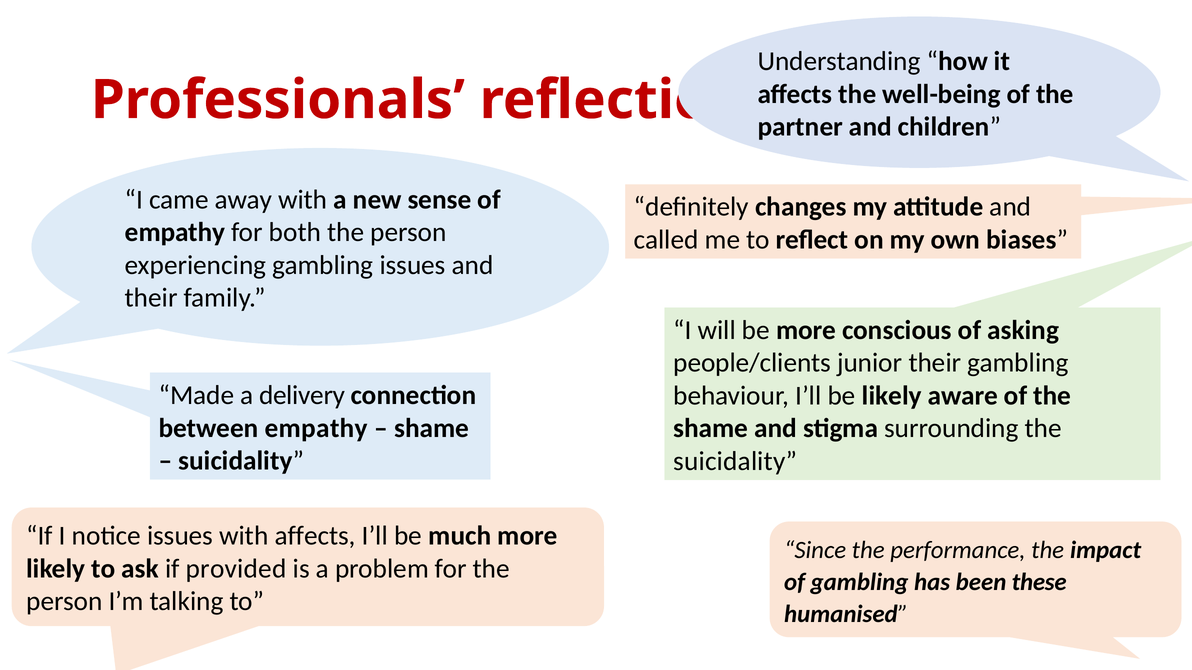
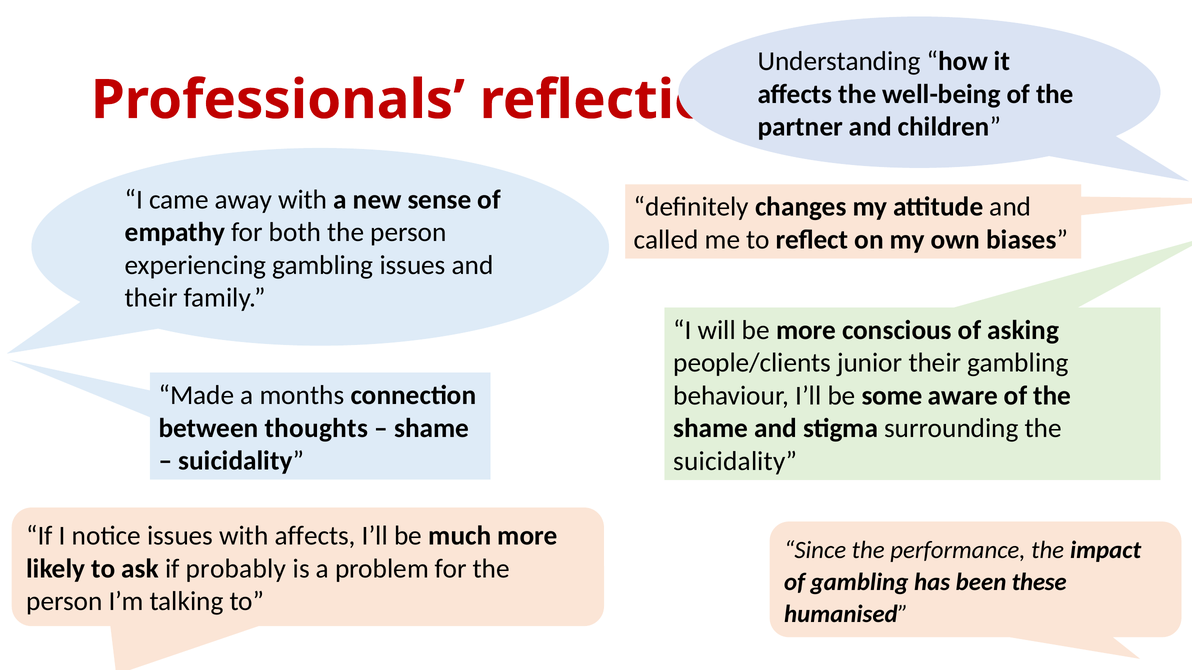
delivery: delivery -> months
be likely: likely -> some
between empathy: empathy -> thoughts
provided: provided -> probably
